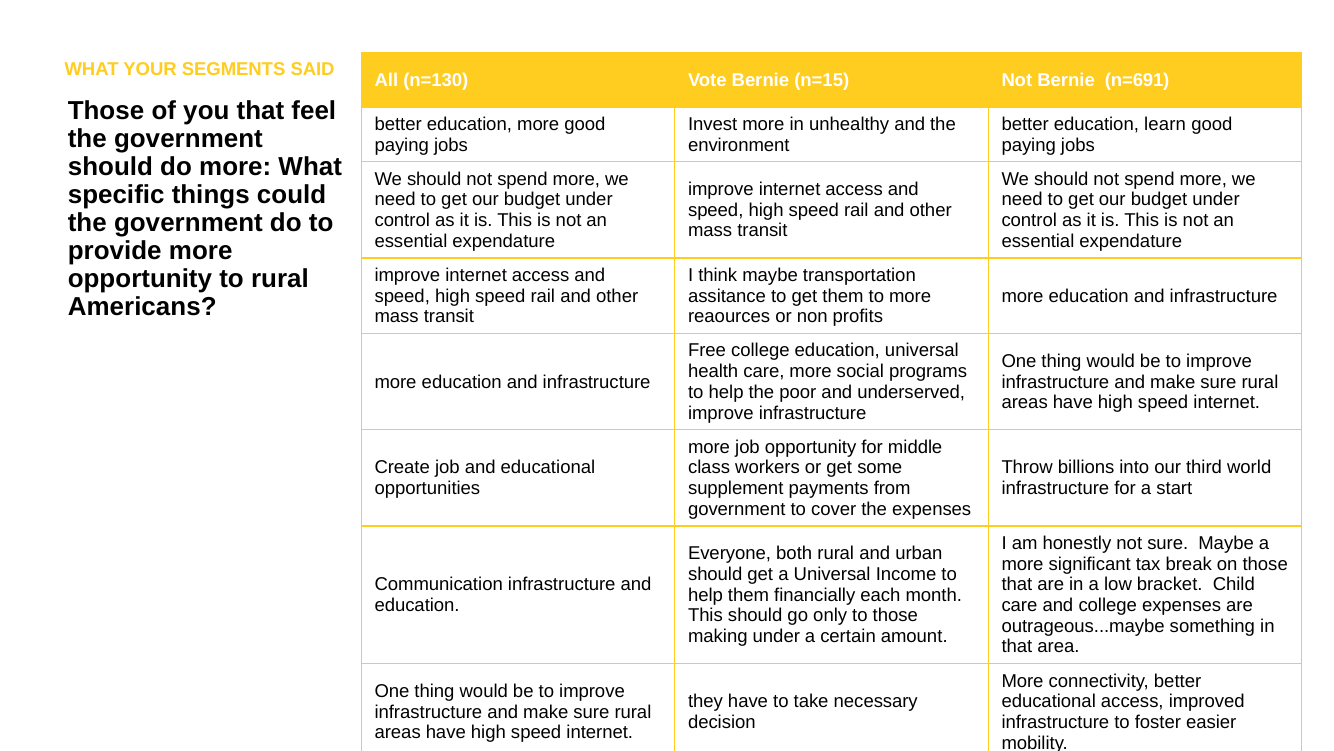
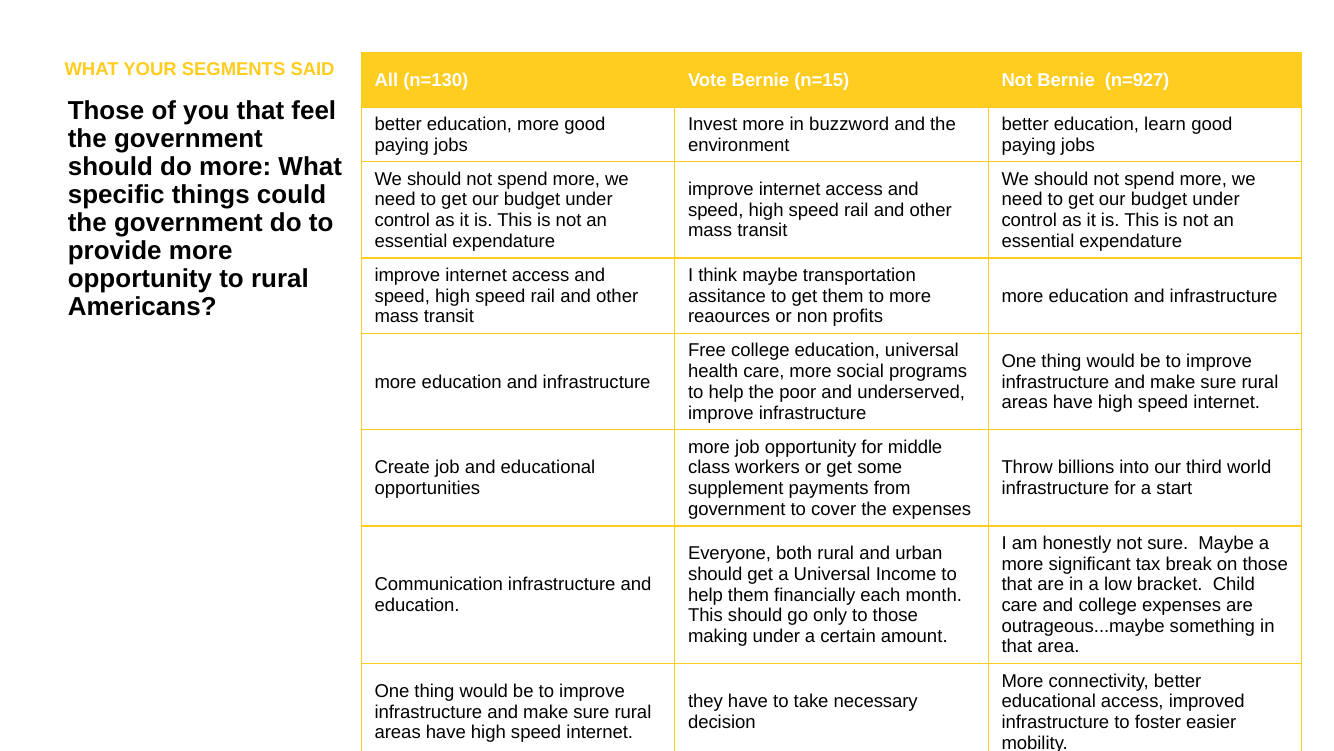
n=691: n=691 -> n=927
unhealthy: unhealthy -> buzzword
